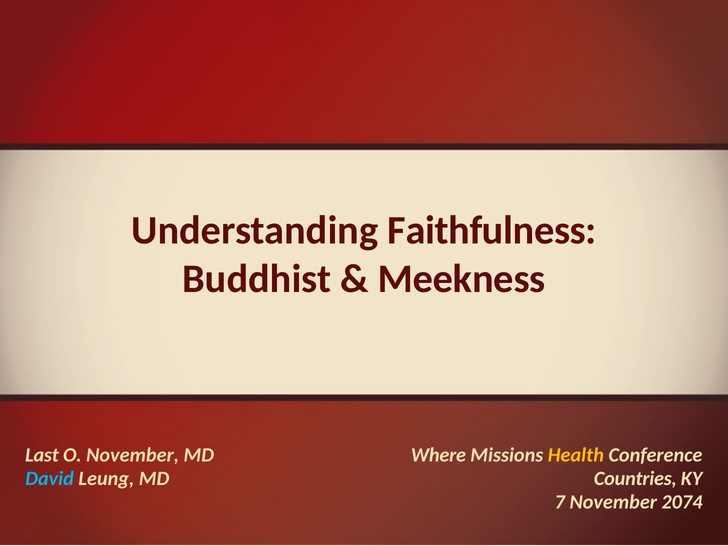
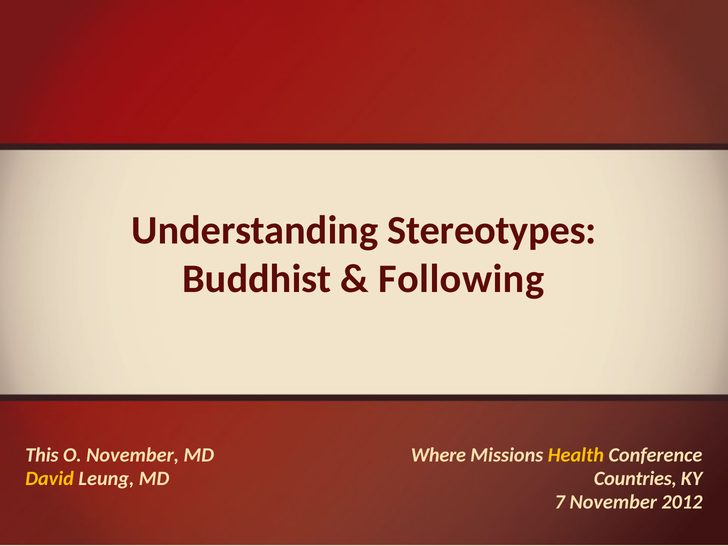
Faithfulness: Faithfulness -> Stereotypes
Meekness: Meekness -> Following
Last: Last -> This
David colour: light blue -> yellow
2074: 2074 -> 2012
